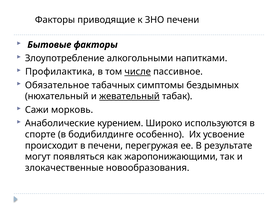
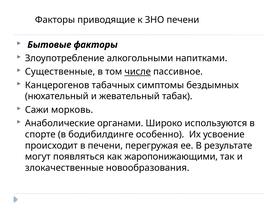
Профилактика: Профилактика -> Существенные
Обязательное: Обязательное -> Канцерогенов
жевательный underline: present -> none
курением: курением -> органами
